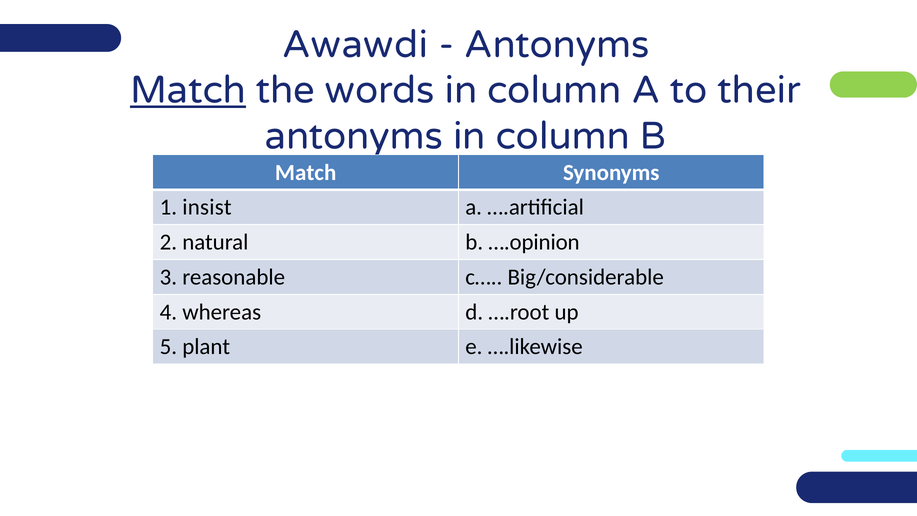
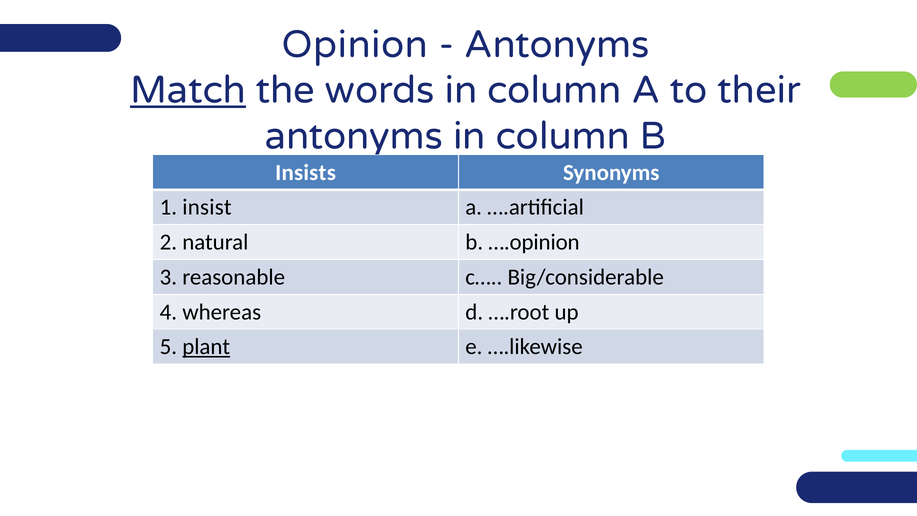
Awawdi: Awawdi -> Opinion
Match at (306, 172): Match -> Insists
plant underline: none -> present
